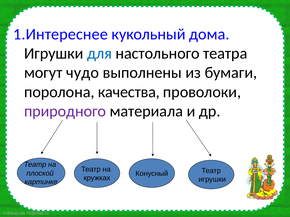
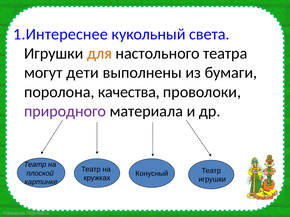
дома: дома -> света
для colour: blue -> orange
чудо: чудо -> дети
